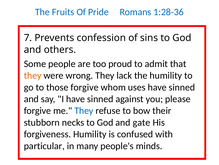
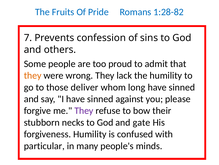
1:28-36: 1:28-36 -> 1:28-82
those forgive: forgive -> deliver
uses: uses -> long
They at (84, 110) colour: blue -> purple
